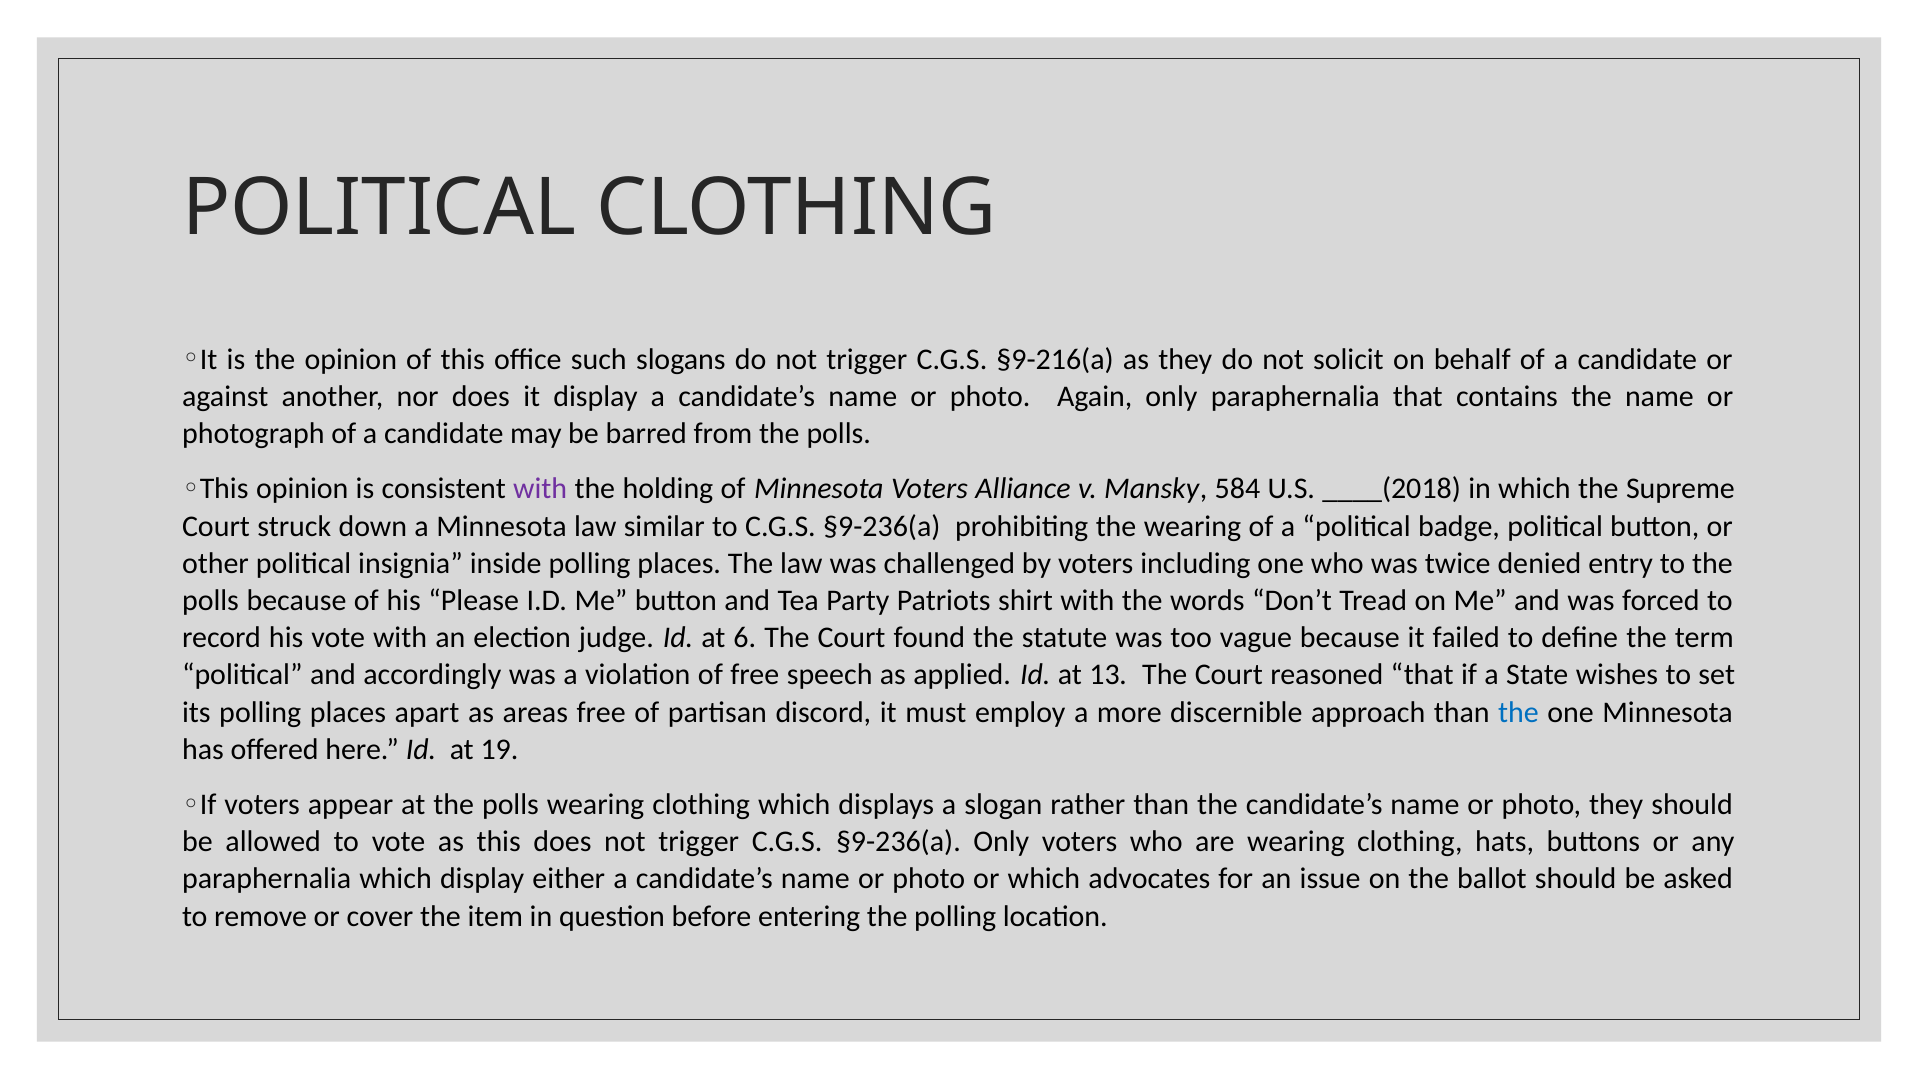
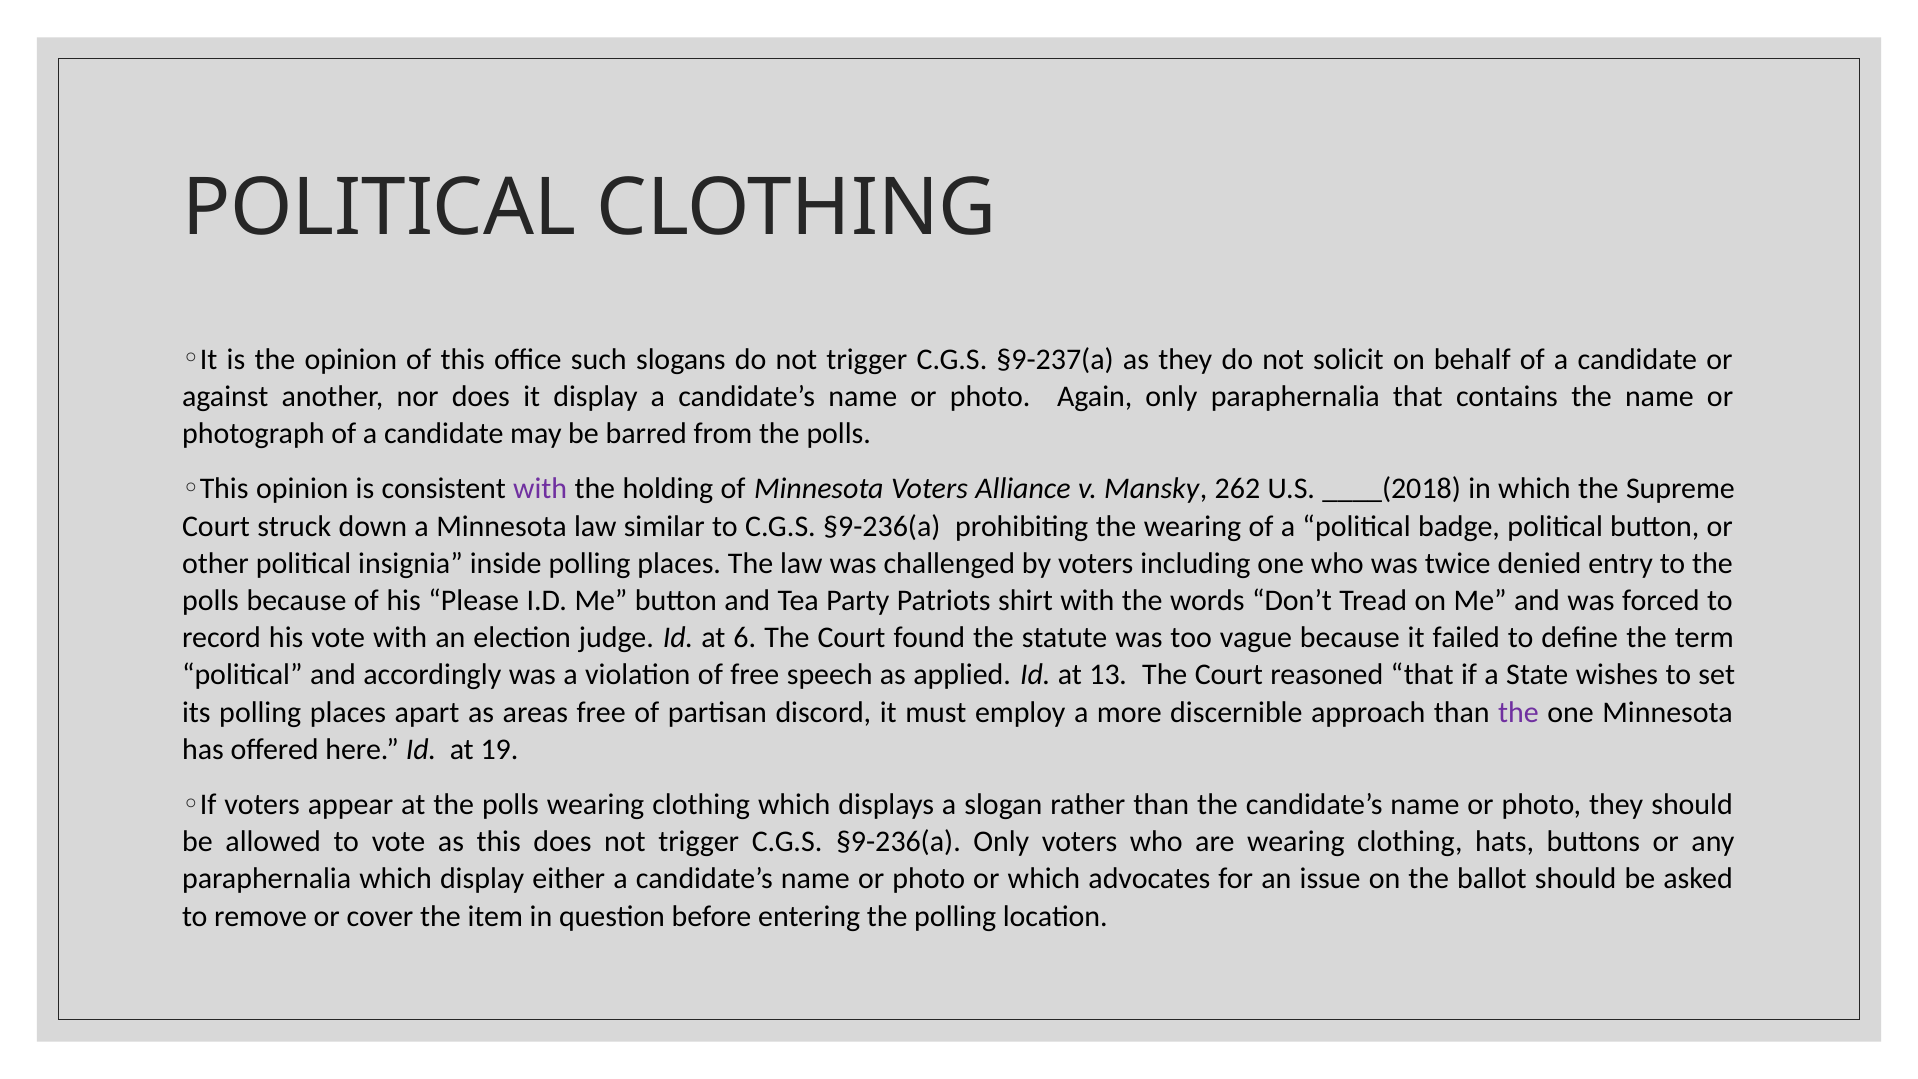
§9-216(a: §9-216(a -> §9-237(a
584: 584 -> 262
the at (1519, 712) colour: blue -> purple
